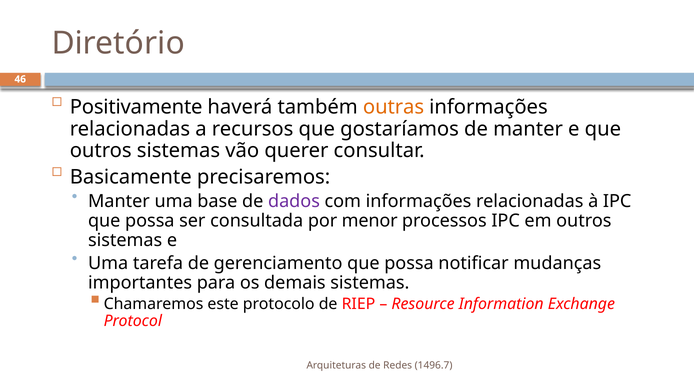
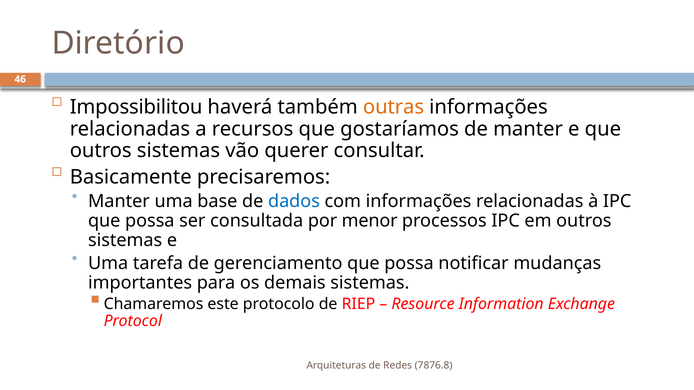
Positivamente: Positivamente -> Impossibilitou
dados colour: purple -> blue
1496.7: 1496.7 -> 7876.8
